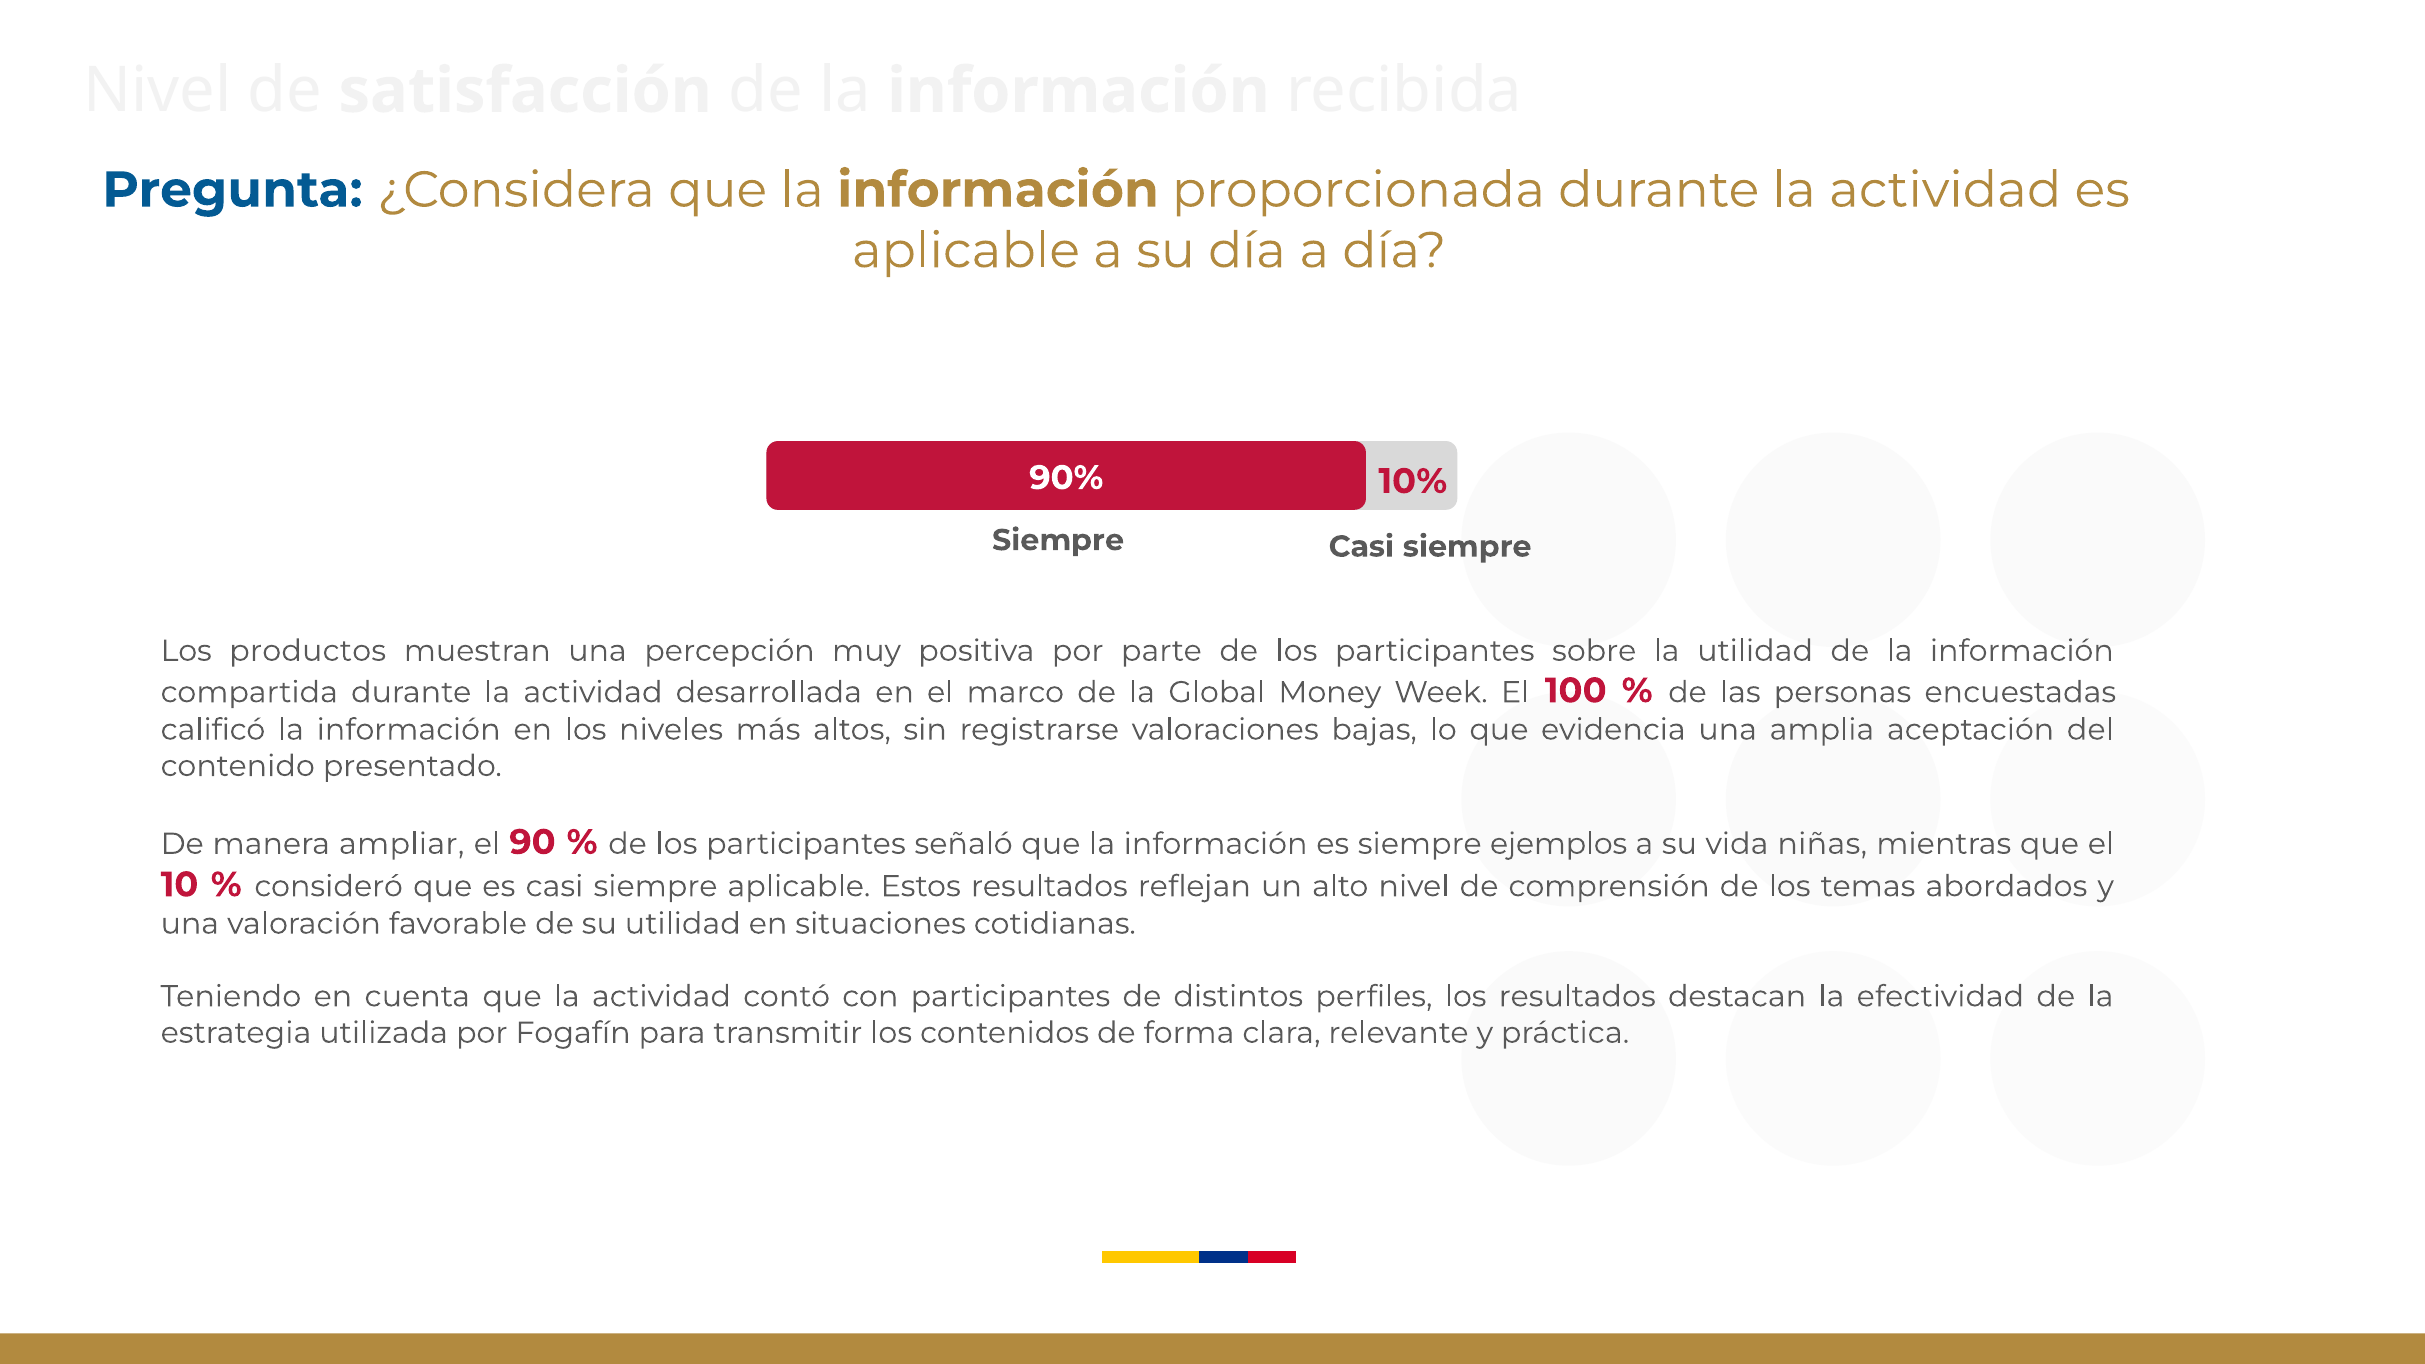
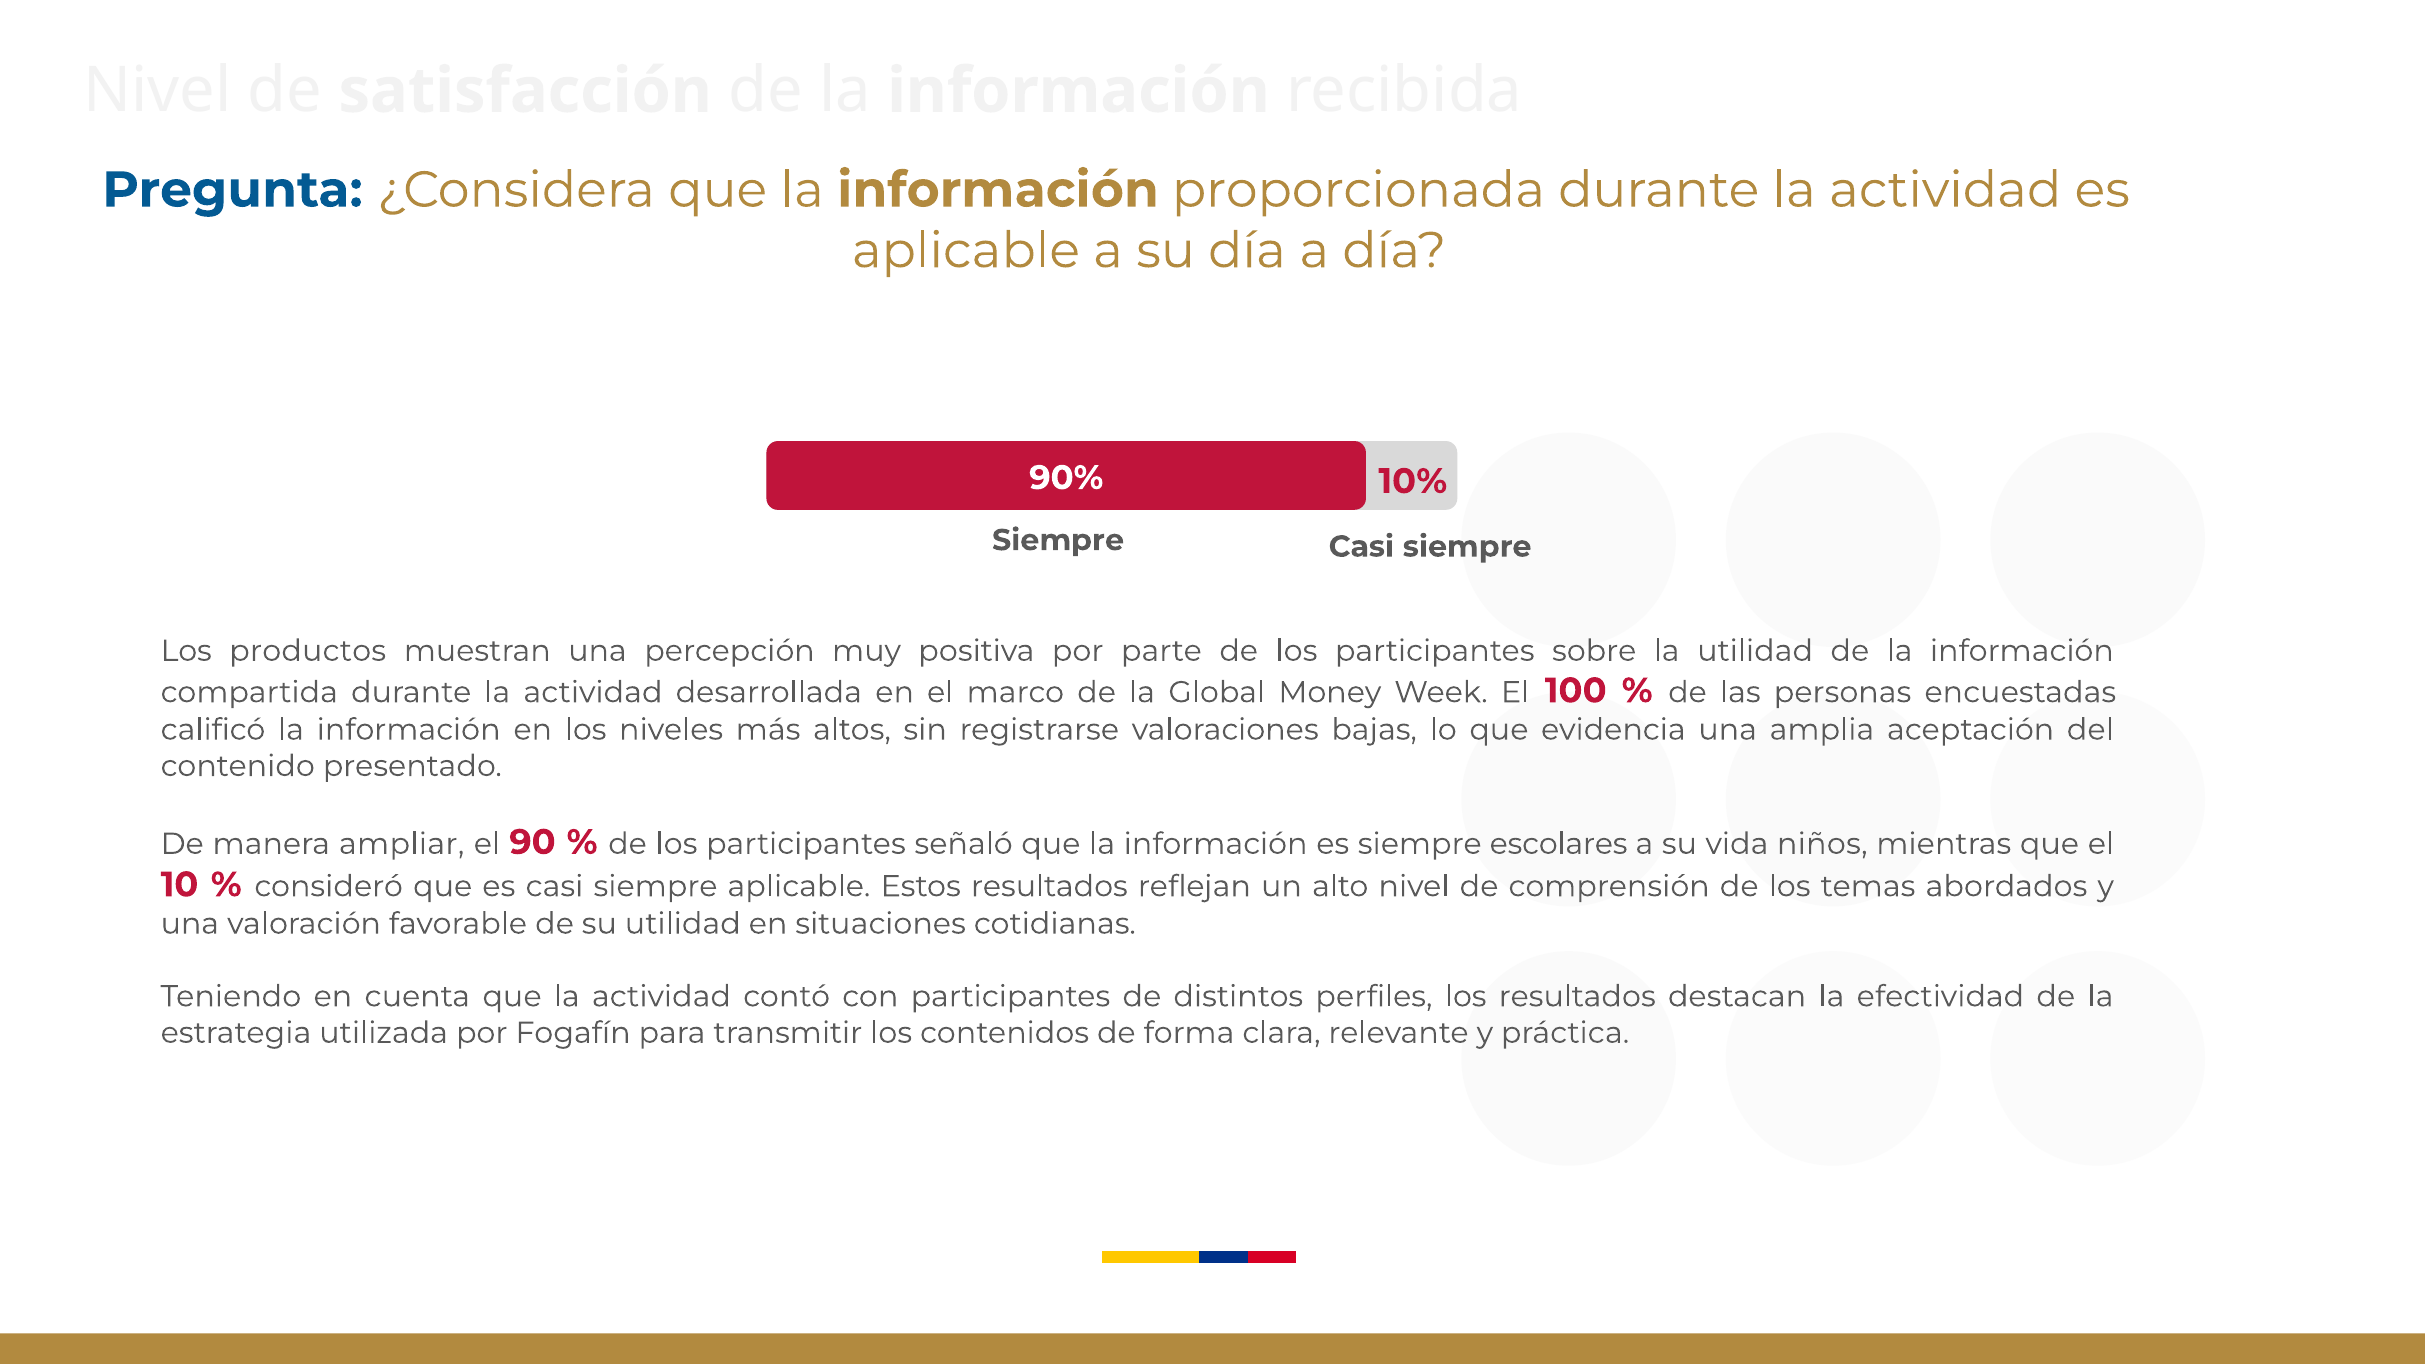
ejemplos: ejemplos -> escolares
niñas: niñas -> niños
